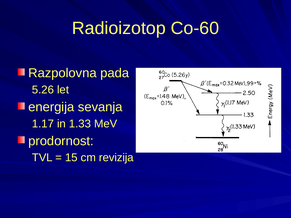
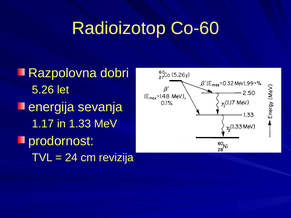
pada: pada -> dobri
15: 15 -> 24
